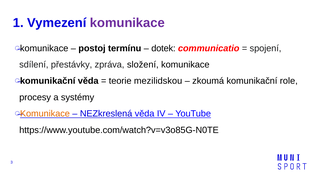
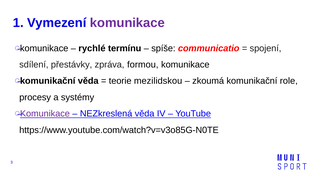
postoj: postoj -> rychlé
dotek: dotek -> spíše
složení: složení -> formou
Komunikace at (45, 114) colour: orange -> purple
